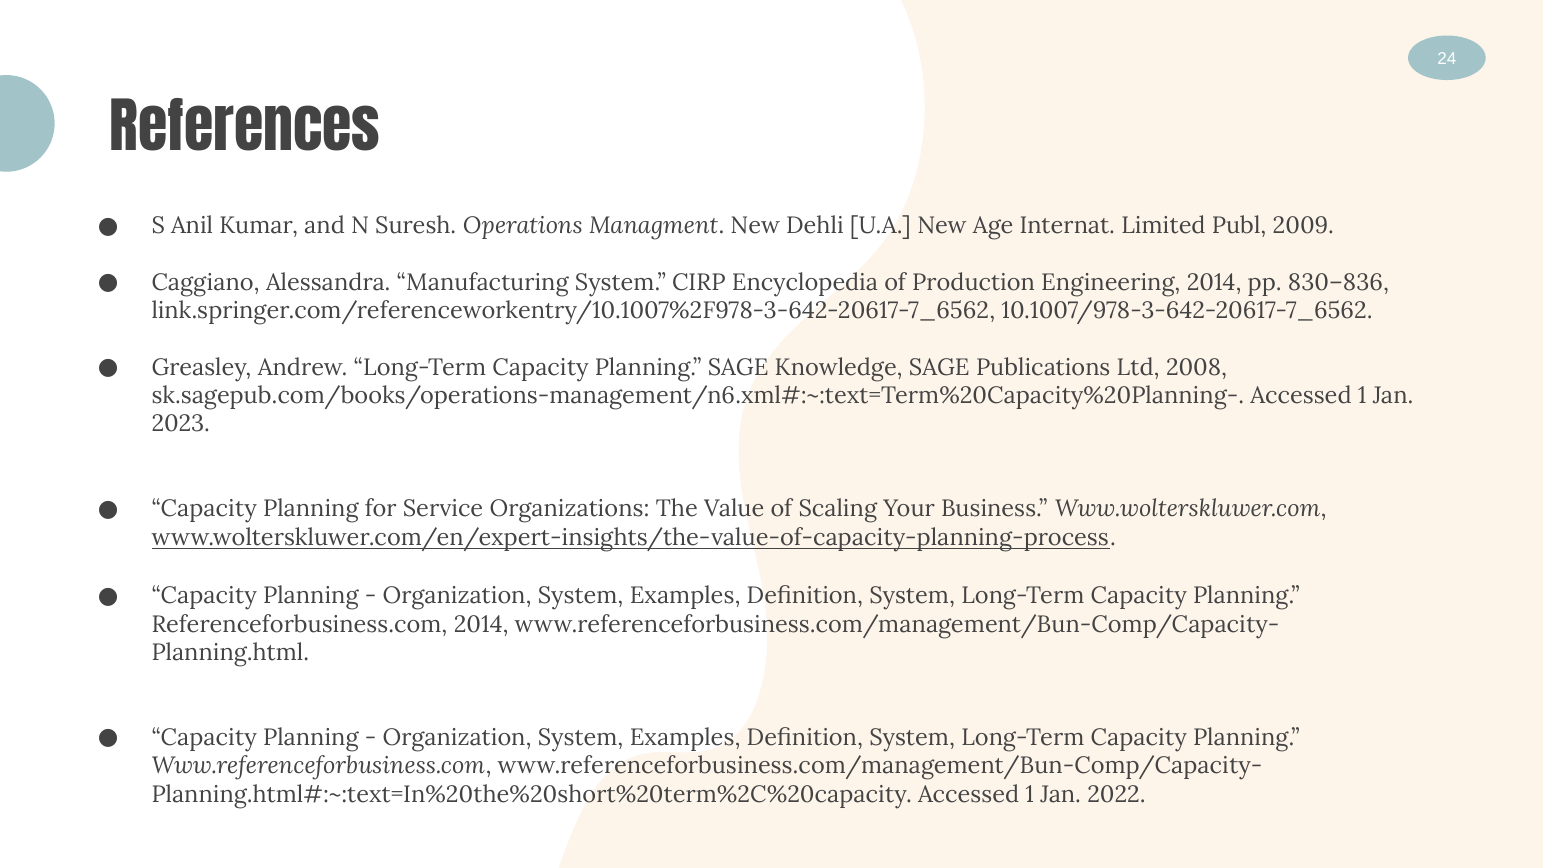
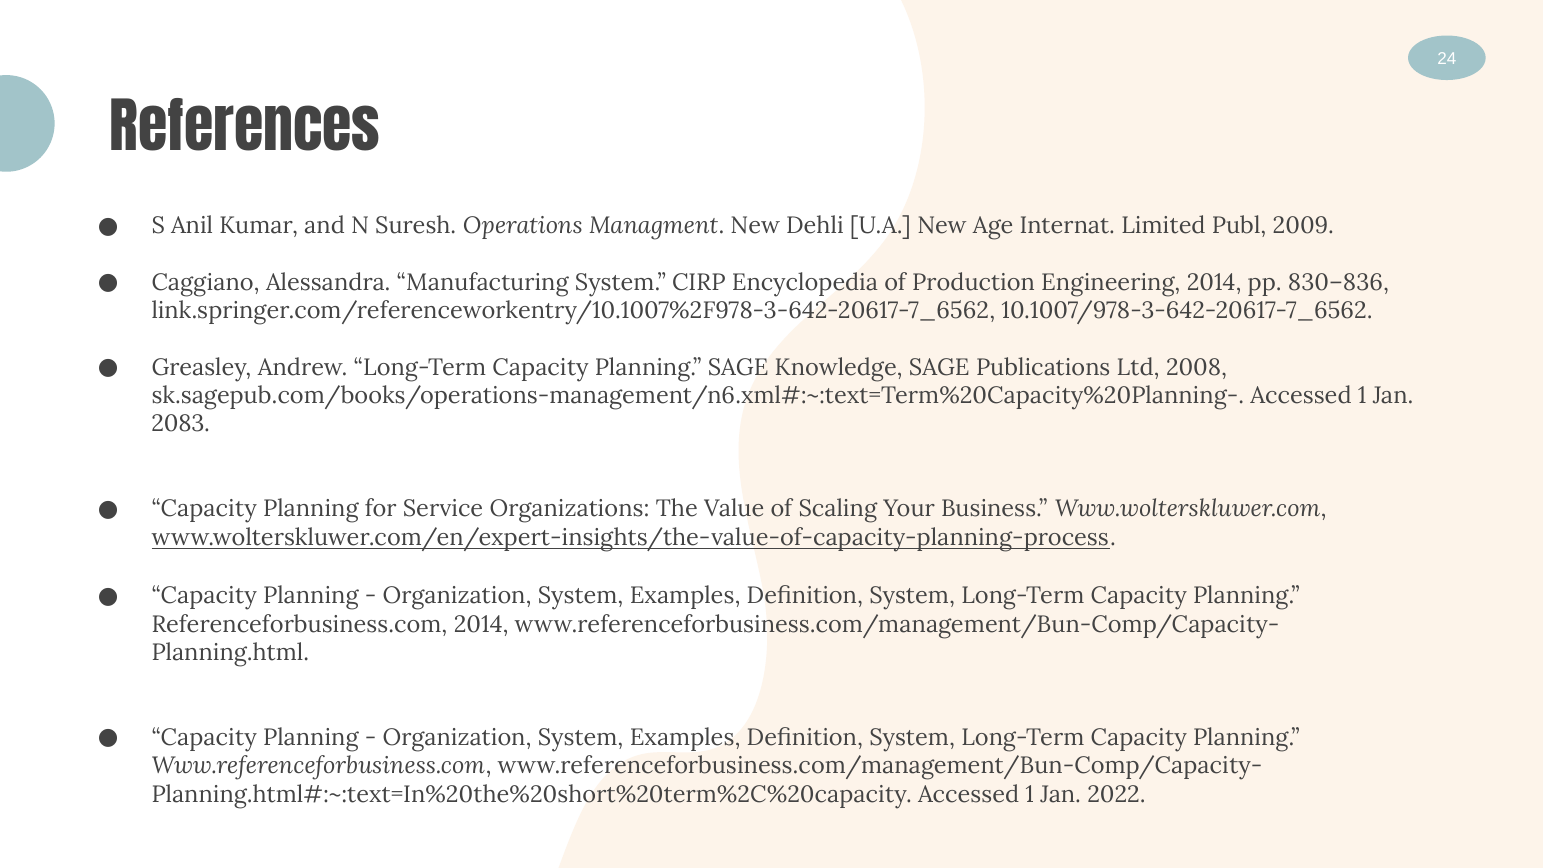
2023: 2023 -> 2083
